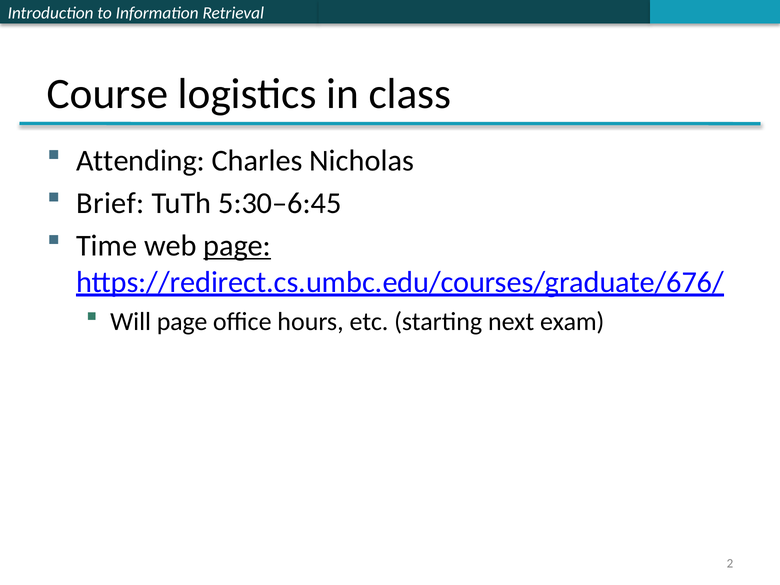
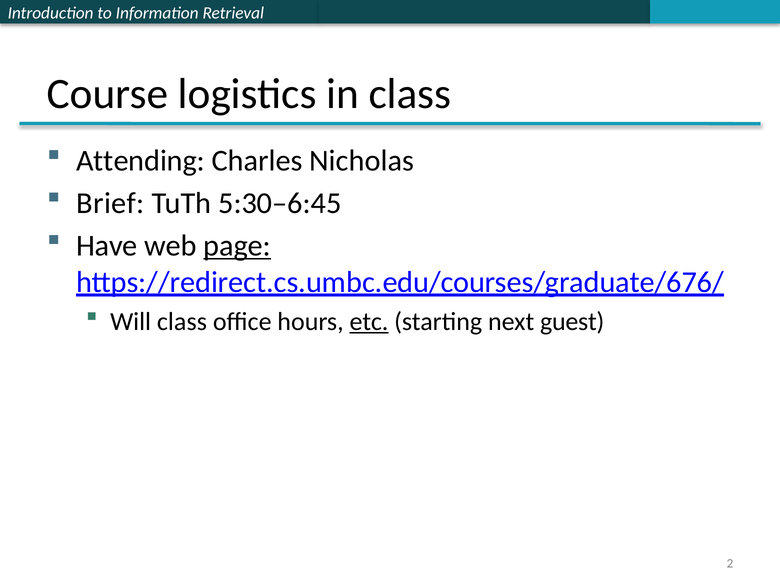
Time: Time -> Have
Will page: page -> class
etc underline: none -> present
exam: exam -> guest
